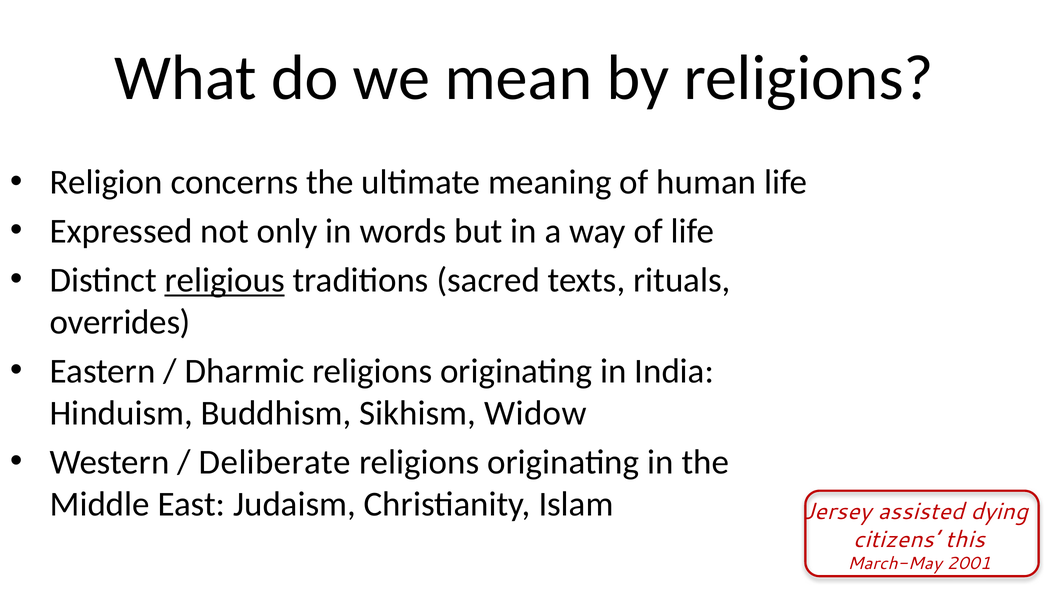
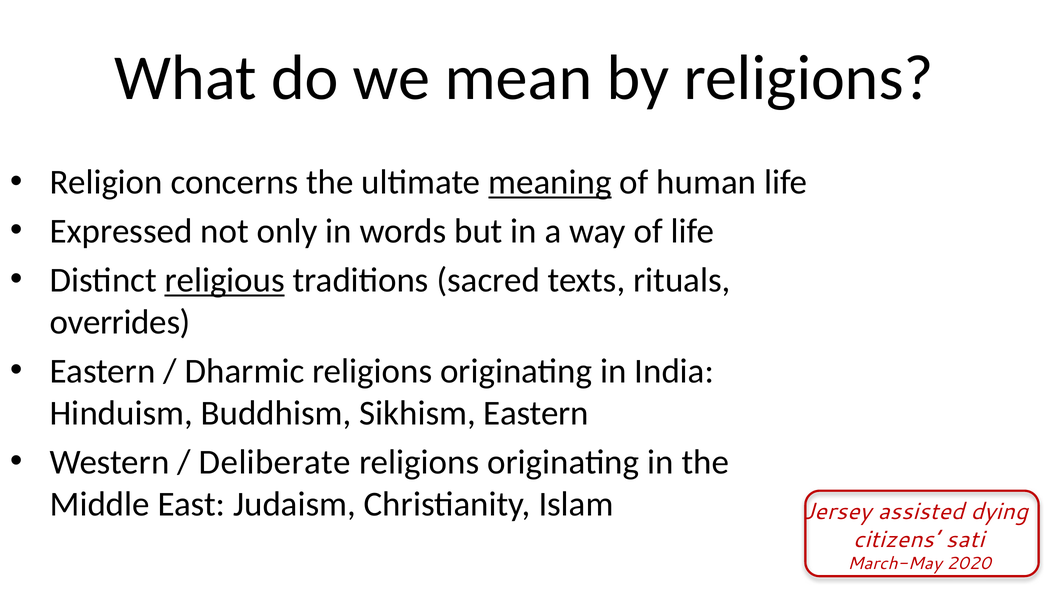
meaning underline: none -> present
Sikhism Widow: Widow -> Eastern
this: this -> sati
2001: 2001 -> 2020
